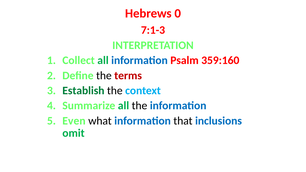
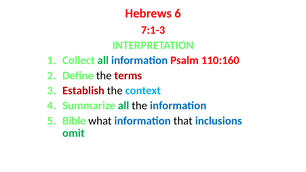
0: 0 -> 6
359:160: 359:160 -> 110:160
Establish colour: green -> red
Even: Even -> Bible
